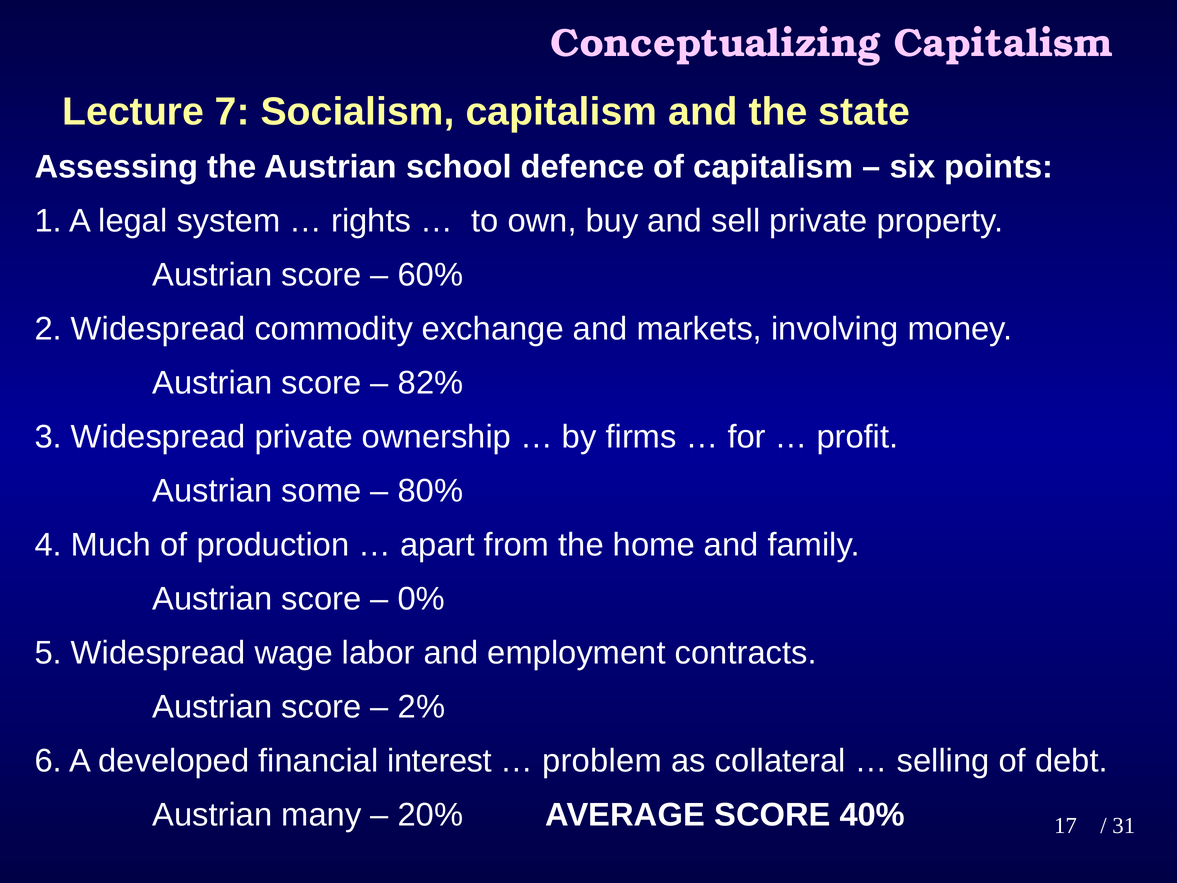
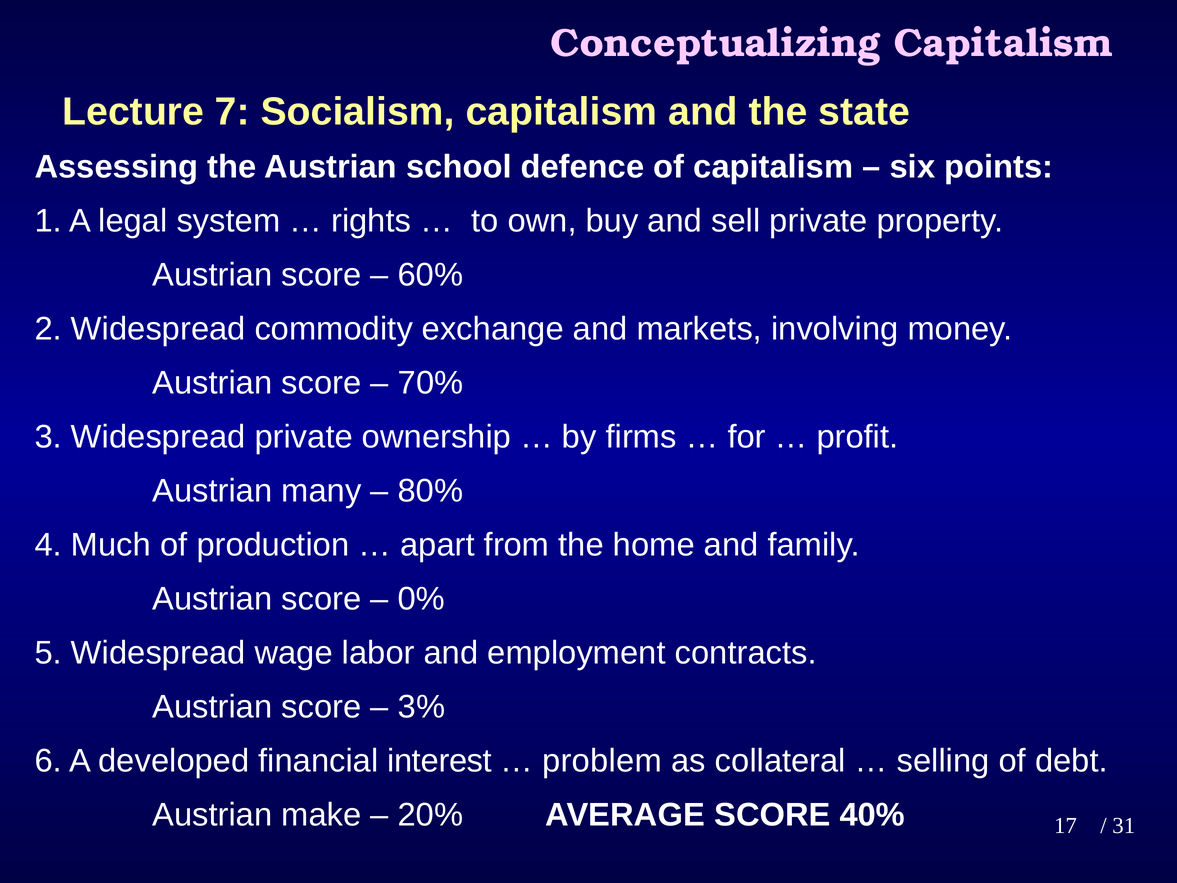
82%: 82% -> 70%
some: some -> many
2%: 2% -> 3%
many: many -> make
